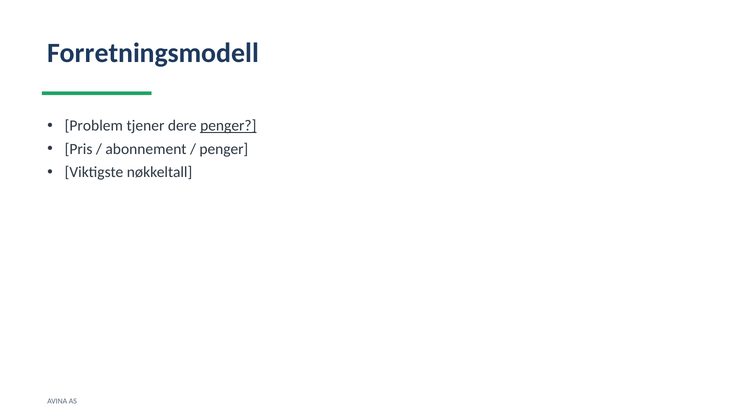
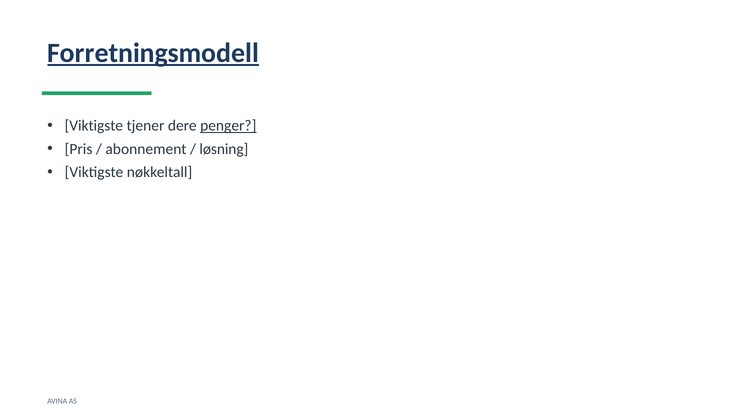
Forretningsmodell underline: none -> present
Problem at (94, 126): Problem -> Viktigste
penger at (224, 149): penger -> løsning
